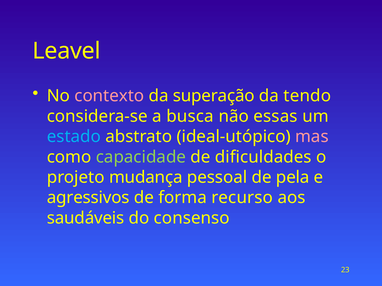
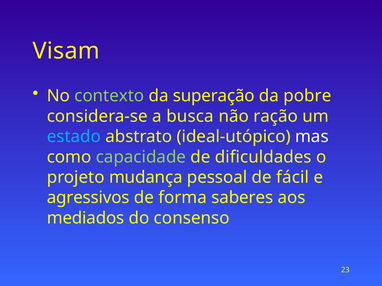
Leavel: Leavel -> Visam
contexto colour: pink -> light green
tendo: tendo -> pobre
essas: essas -> ração
mas colour: pink -> white
pela: pela -> fácil
recurso: recurso -> saberes
saudáveis: saudáveis -> mediados
